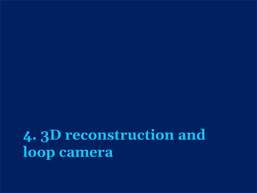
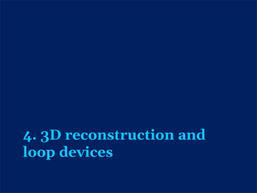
camera: camera -> devices
